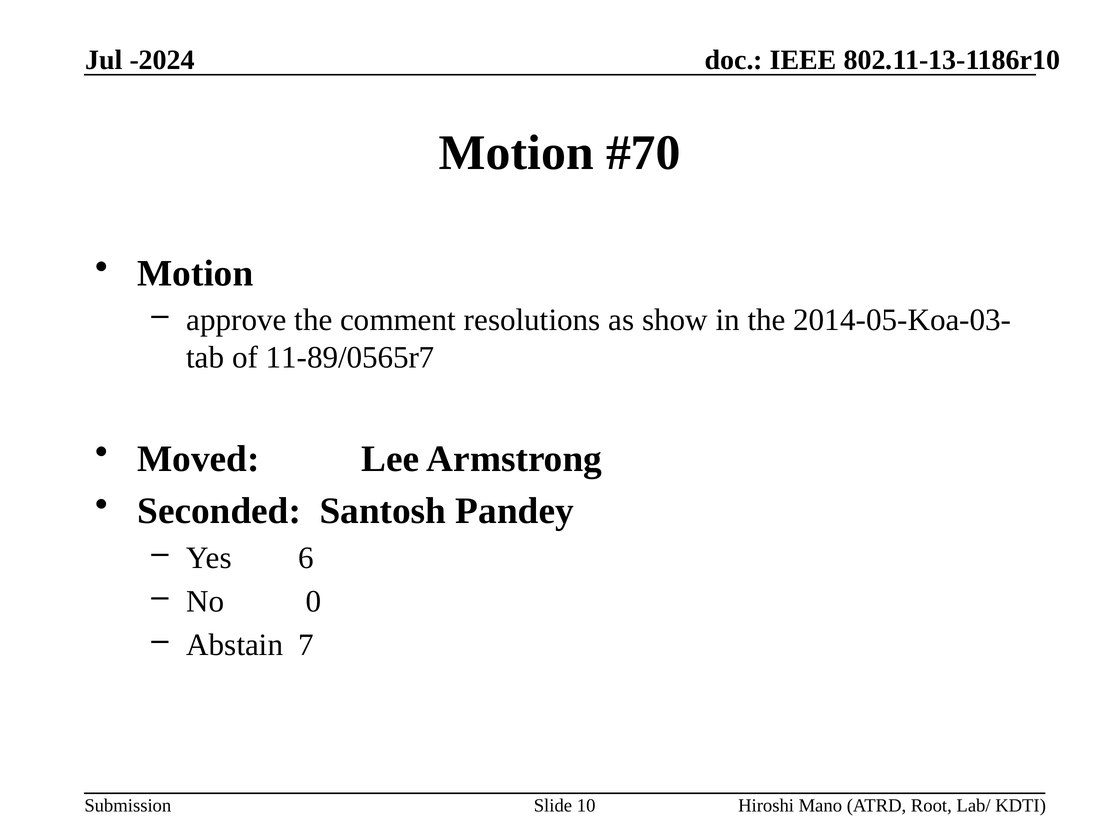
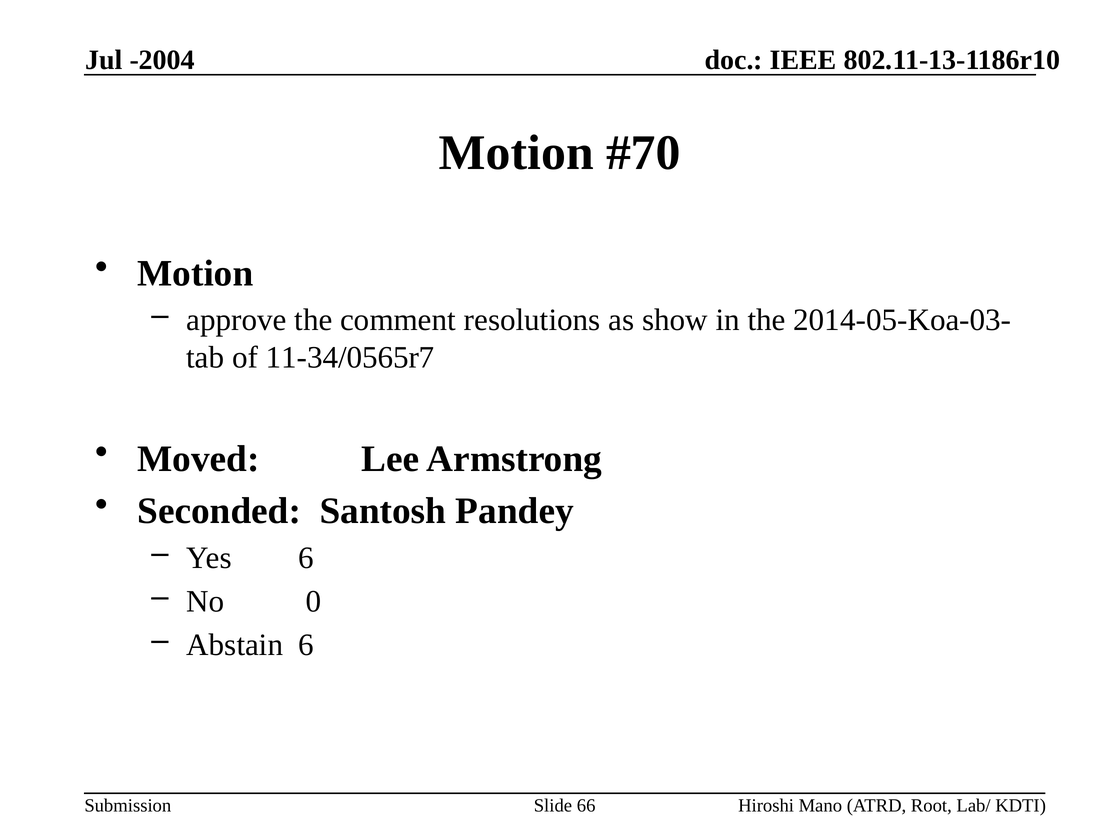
-2024: -2024 -> -2004
11-89/0565r7: 11-89/0565r7 -> 11-34/0565r7
Abstain 7: 7 -> 6
10: 10 -> 66
